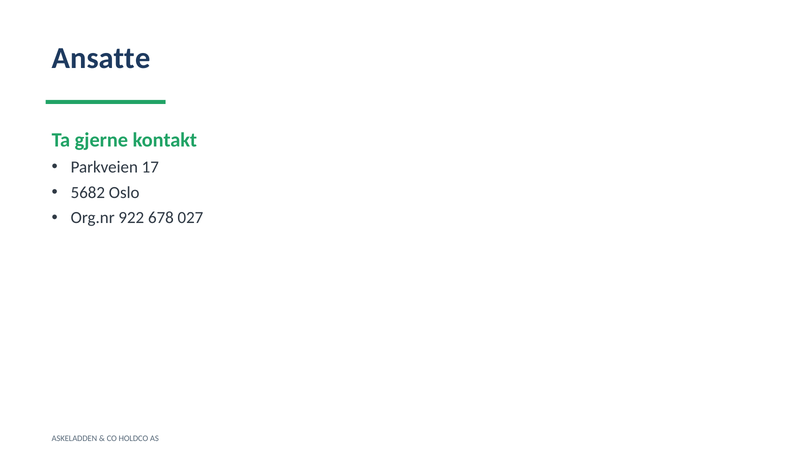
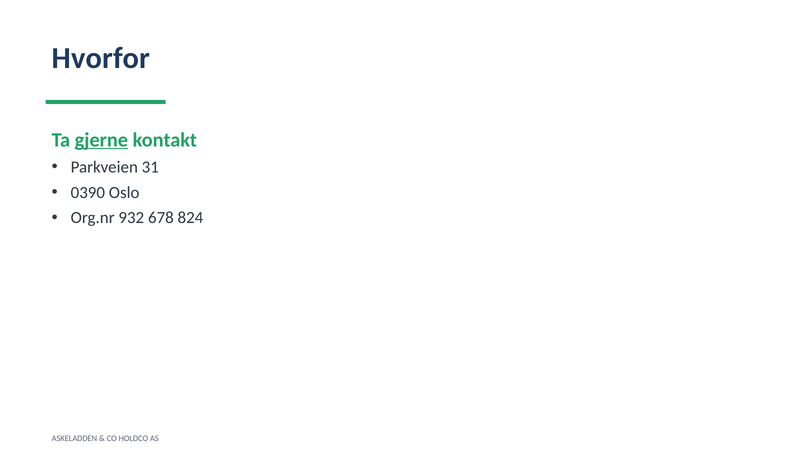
Ansatte: Ansatte -> Hvorfor
gjerne underline: none -> present
17: 17 -> 31
5682: 5682 -> 0390
922: 922 -> 932
027: 027 -> 824
